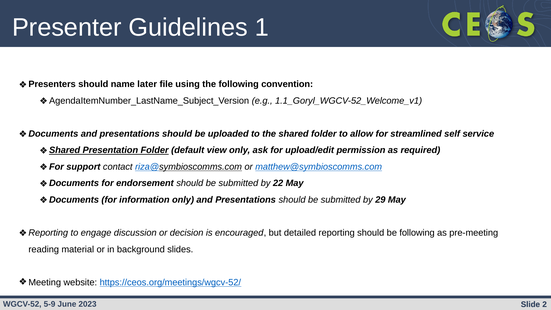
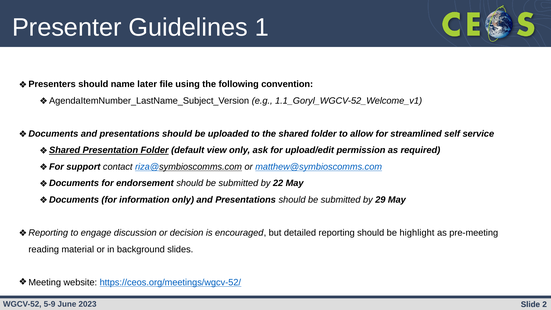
be following: following -> highlight
